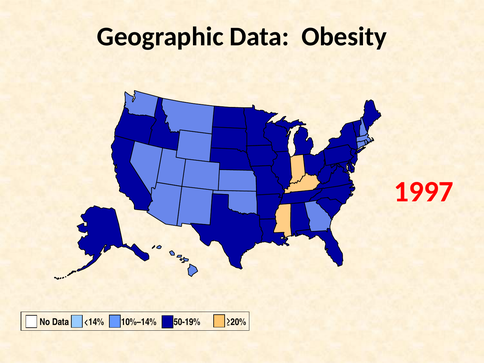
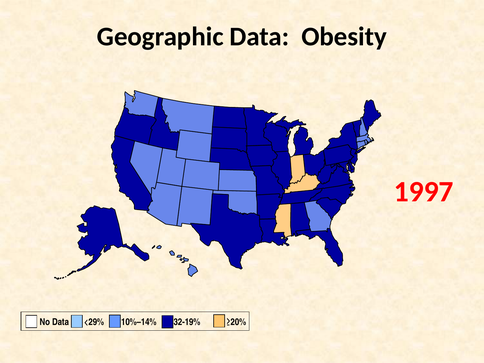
<14%: <14% -> <29%
50-19%: 50-19% -> 32-19%
